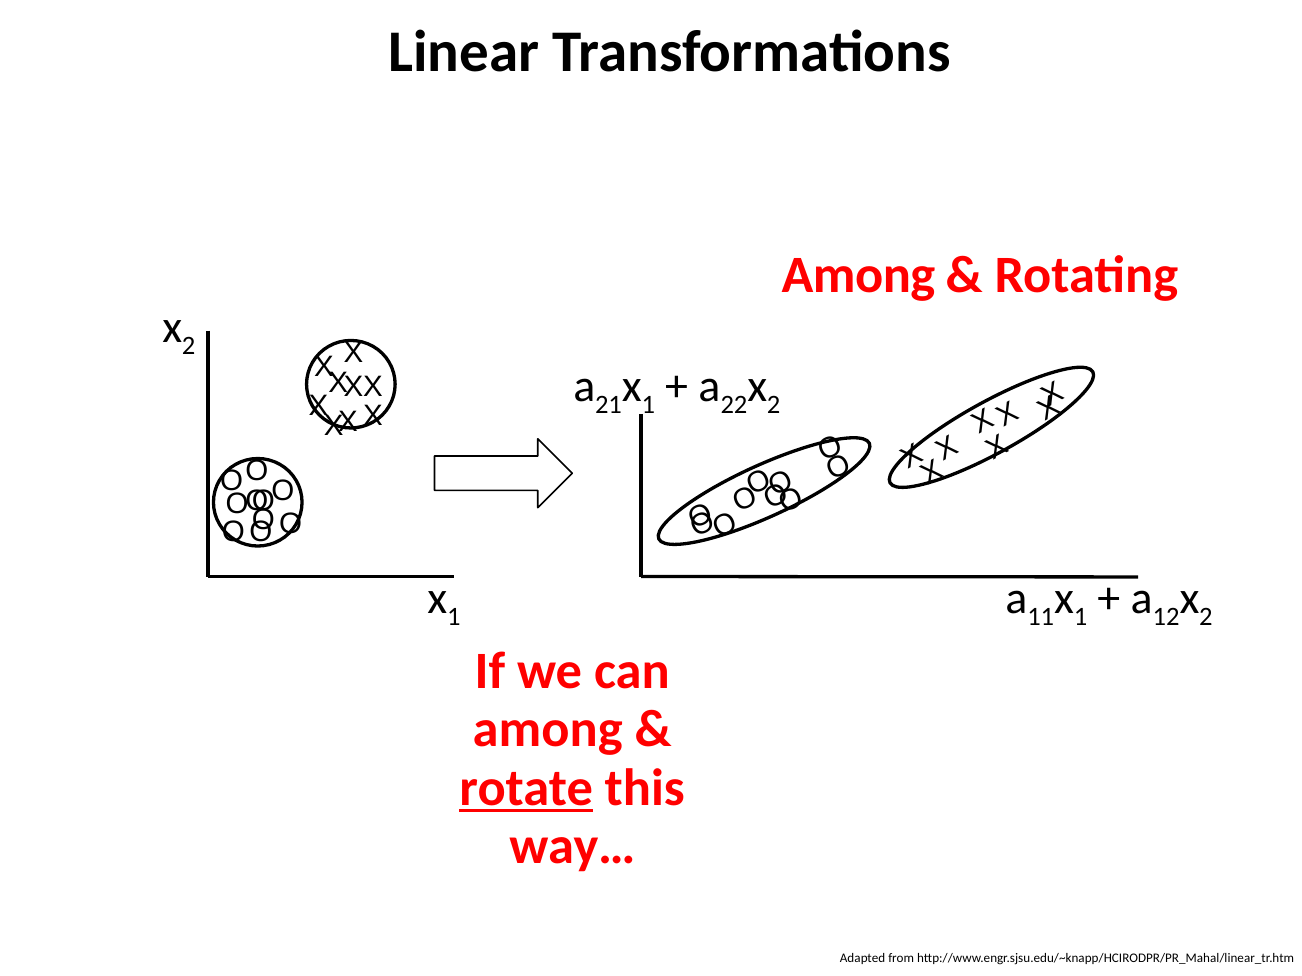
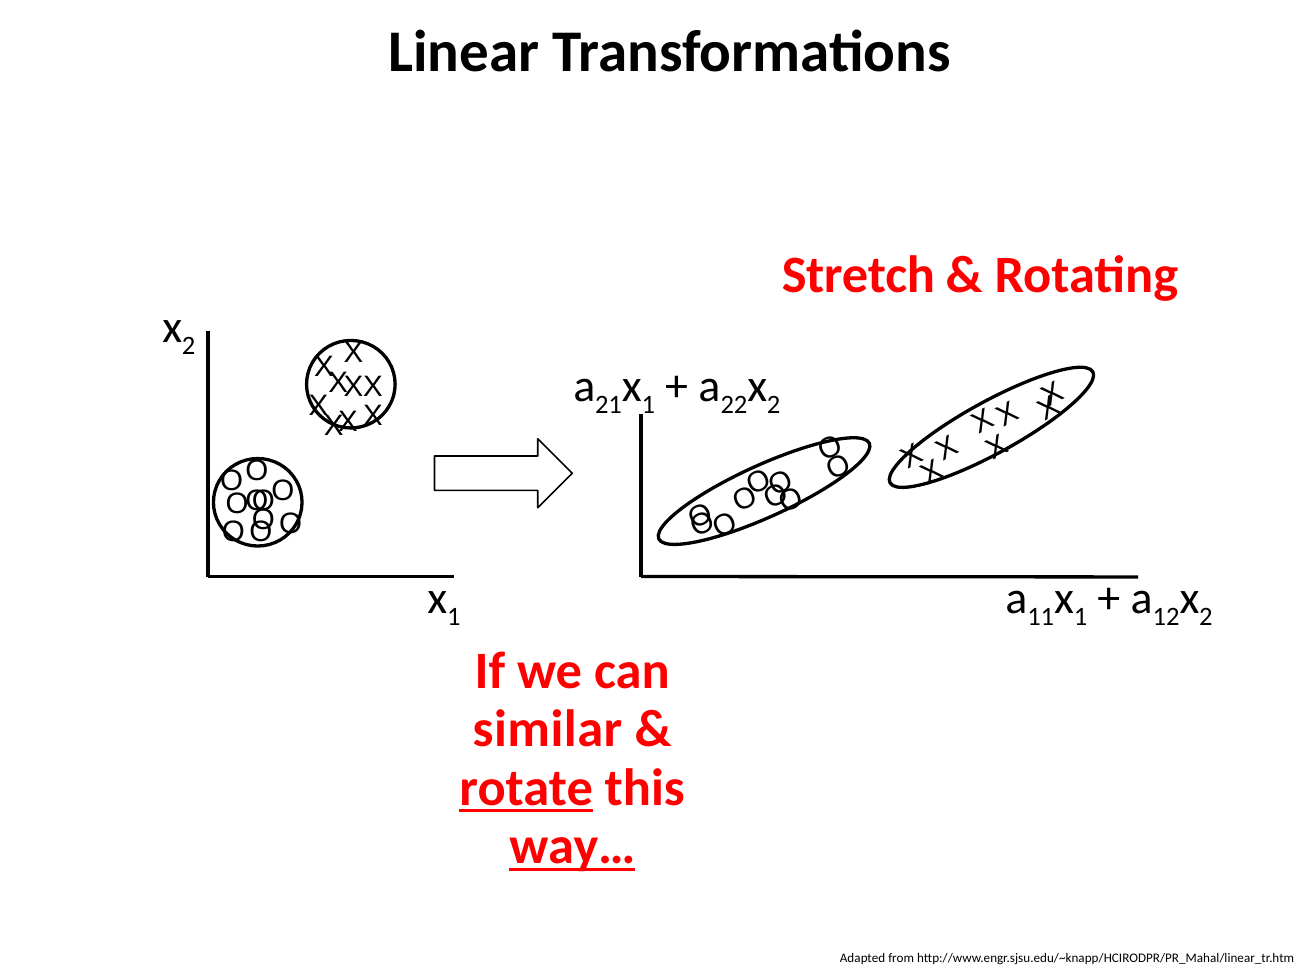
Among at (859, 275): Among -> Stretch
among at (548, 730): among -> similar
way… underline: none -> present
